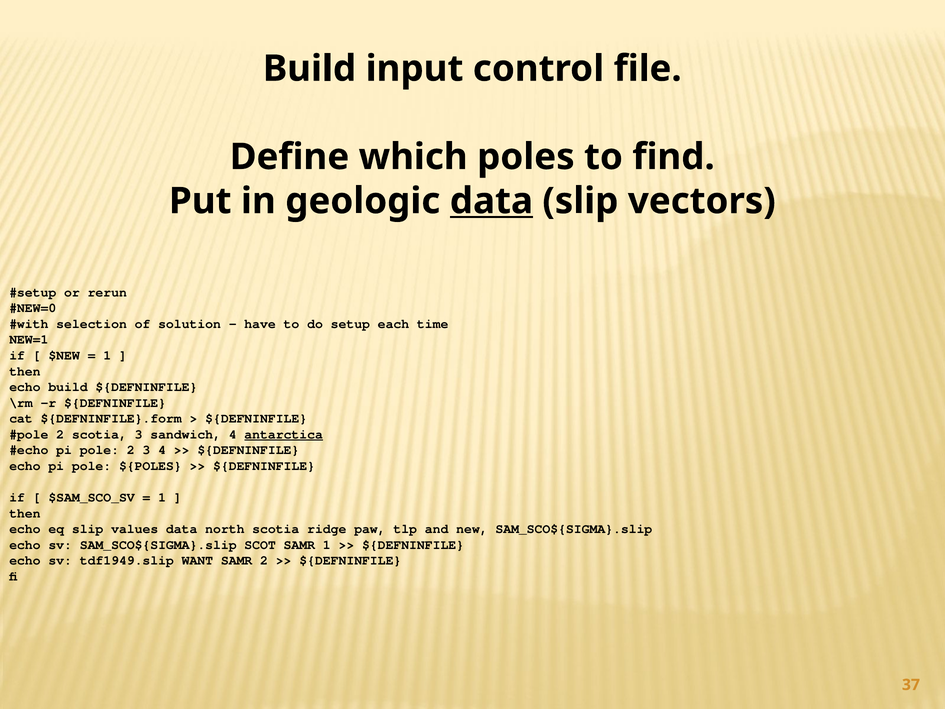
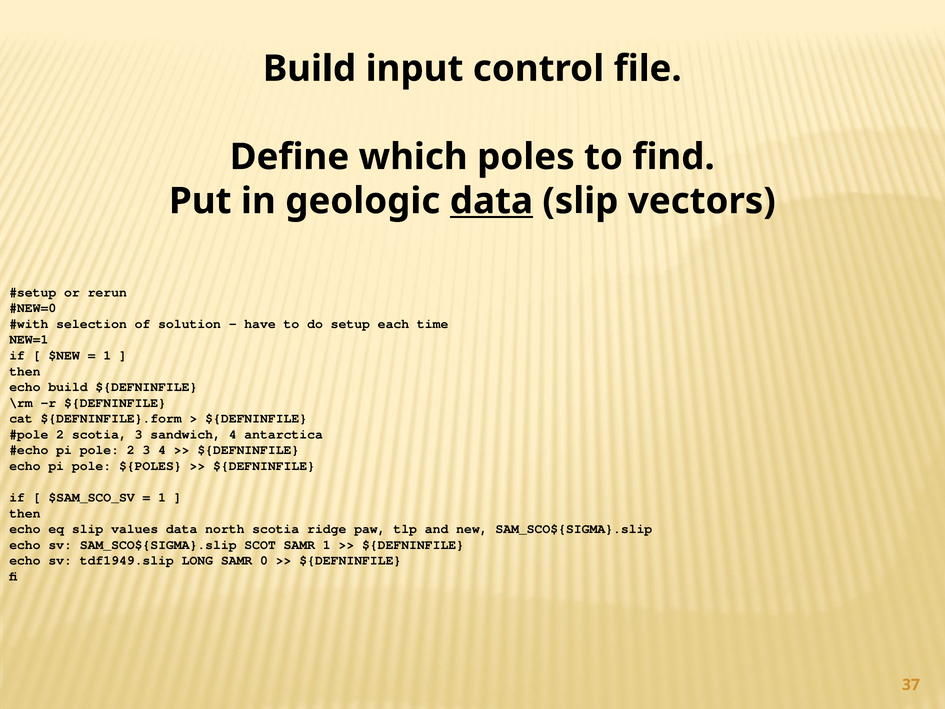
antarctica underline: present -> none
WANT: WANT -> LONG
SAMR 2: 2 -> 0
